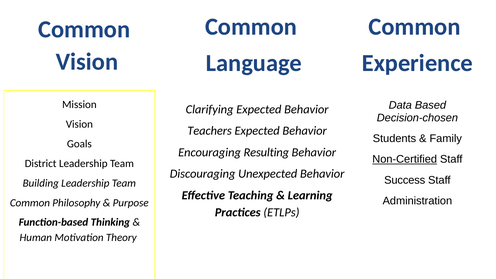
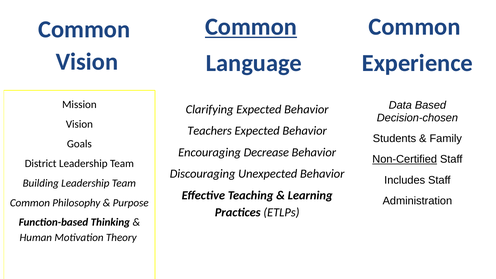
Common at (251, 27) underline: none -> present
Resulting: Resulting -> Decrease
Success: Success -> Includes
